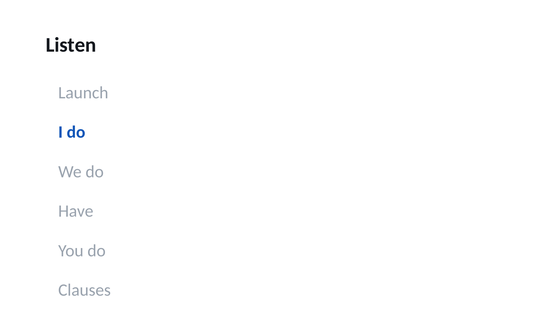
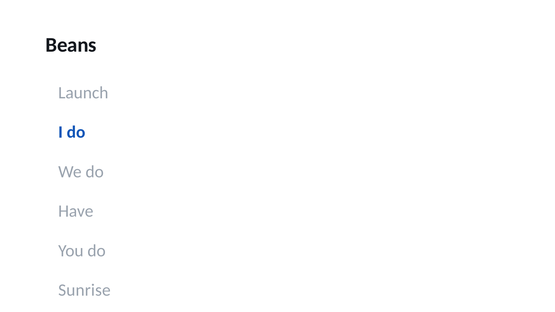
Listen: Listen -> Beans
Clauses: Clauses -> Sunrise
